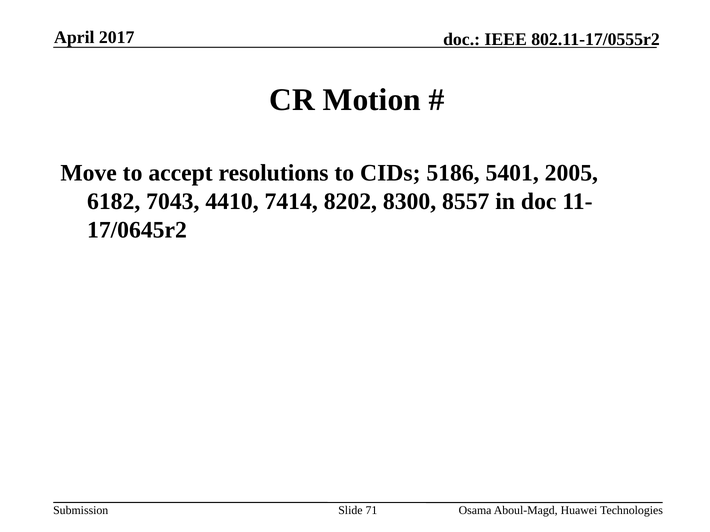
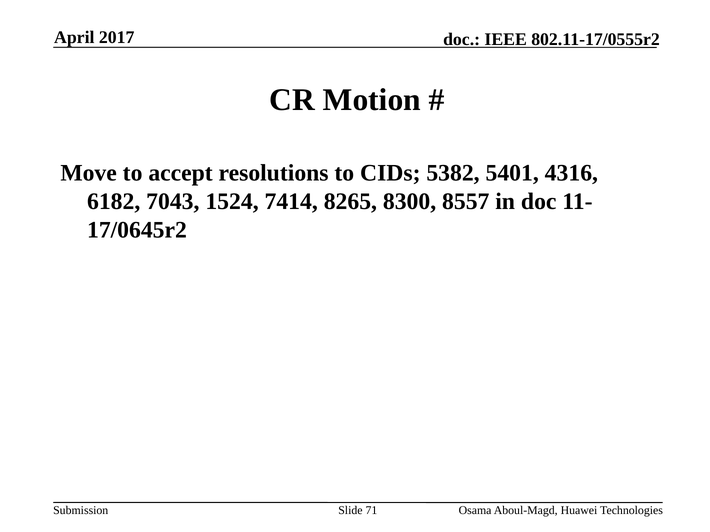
5186: 5186 -> 5382
2005: 2005 -> 4316
4410: 4410 -> 1524
8202: 8202 -> 8265
